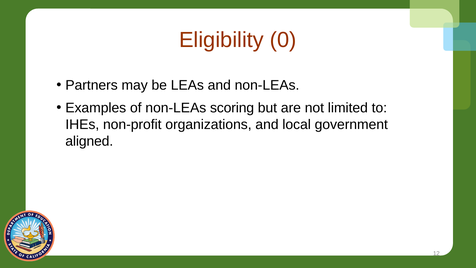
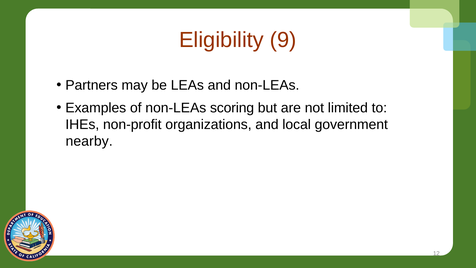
0: 0 -> 9
aligned: aligned -> nearby
